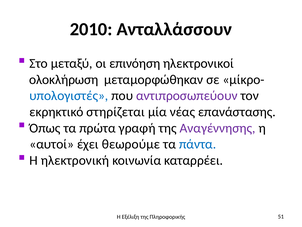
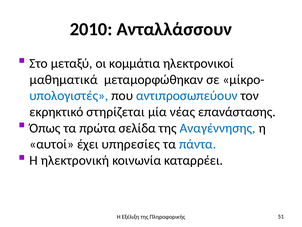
επινόηση: επινόηση -> κομμάτια
ολοκλήρωση: ολοκλήρωση -> μαθηματικά
αντιπροσωπεύουν colour: purple -> blue
γραφή: γραφή -> σελίδα
Αναγέννησης colour: purple -> blue
θεωρούμε: θεωρούμε -> υπηρεσίες
